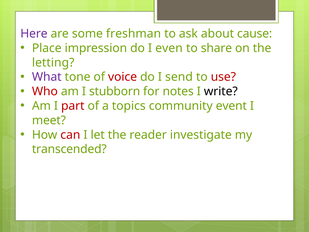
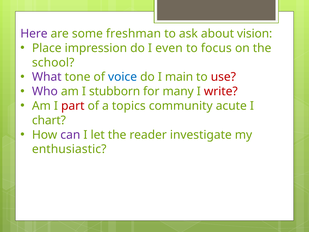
cause: cause -> vision
share: share -> focus
letting: letting -> school
voice colour: red -> blue
send: send -> main
Who colour: red -> purple
notes: notes -> many
write colour: black -> red
event: event -> acute
meet: meet -> chart
can colour: red -> purple
transcended: transcended -> enthusiastic
